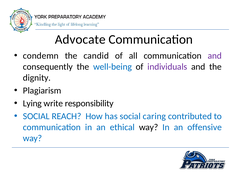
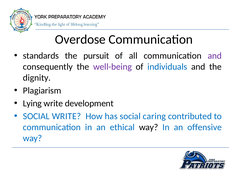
Advocate: Advocate -> Overdose
condemn: condemn -> standards
candid: candid -> pursuit
well-being colour: blue -> purple
individuals colour: purple -> blue
responsibility: responsibility -> development
SOCIAL REACH: REACH -> WRITE
